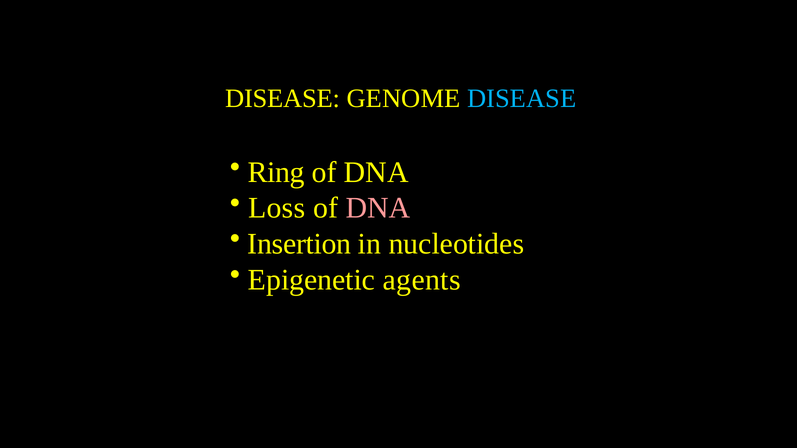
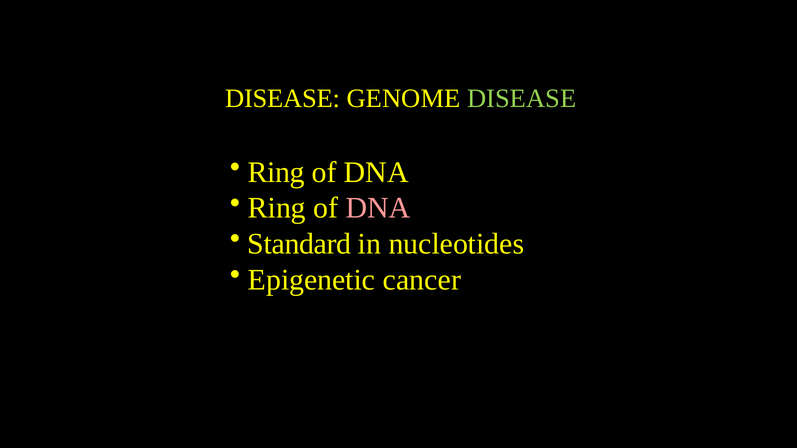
DISEASE at (522, 99) colour: light blue -> light green
Loss at (277, 208): Loss -> Ring
Insertion: Insertion -> Standard
agents: agents -> cancer
